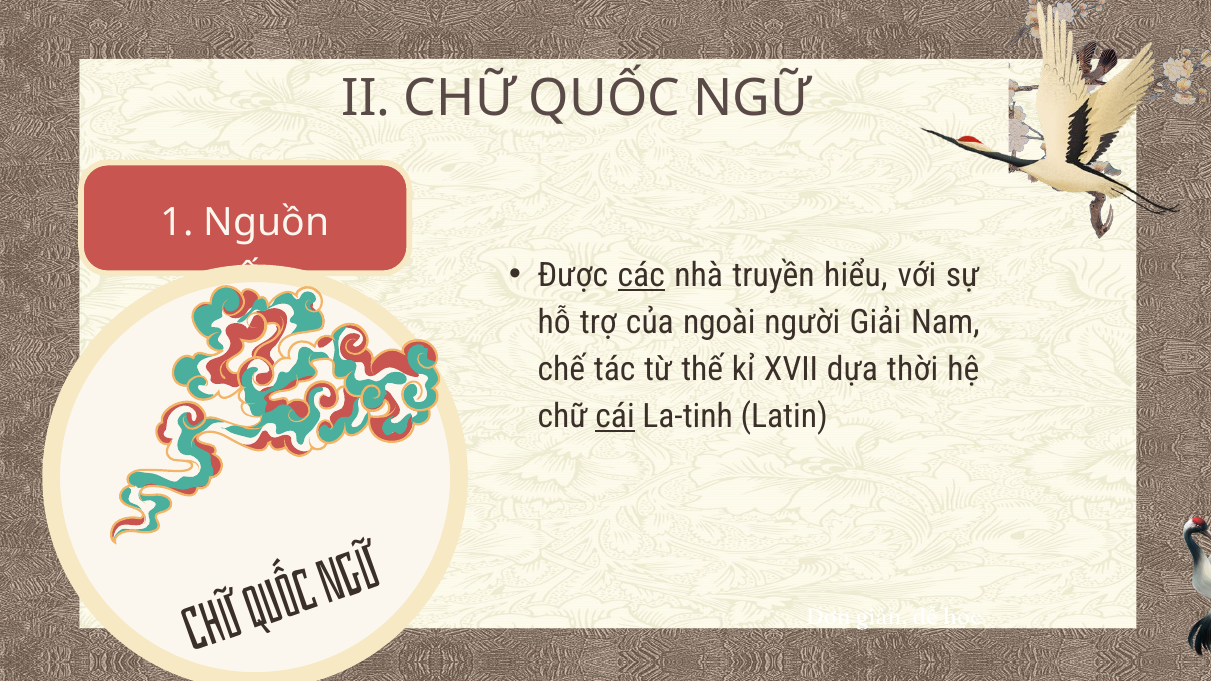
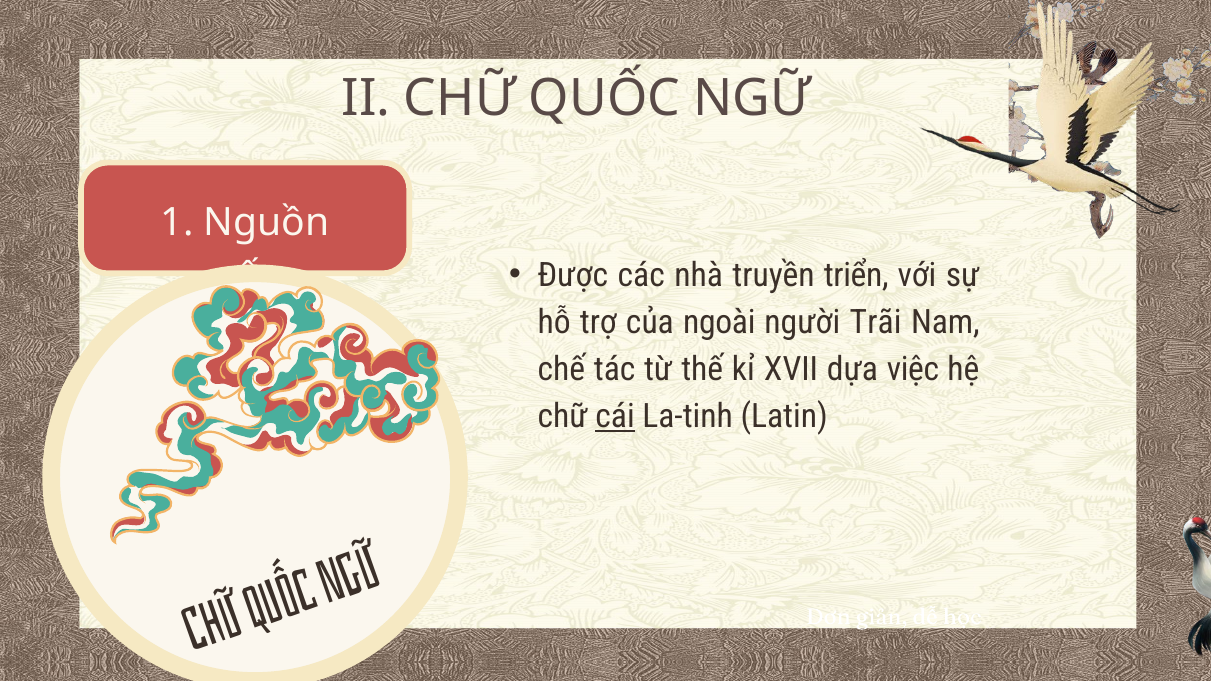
các underline: present -> none
truyền hiểu: hiểu -> triển
Giải: Giải -> Trãi
thời: thời -> việc
